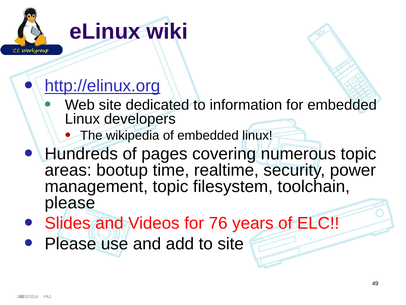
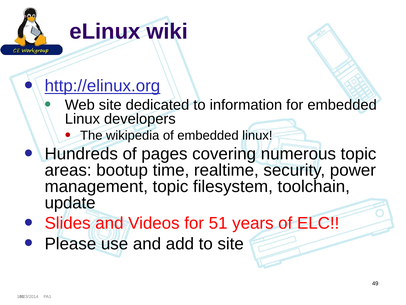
please at (70, 203): please -> update
76: 76 -> 51
